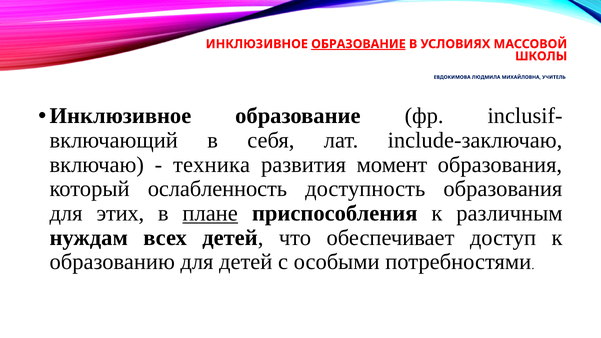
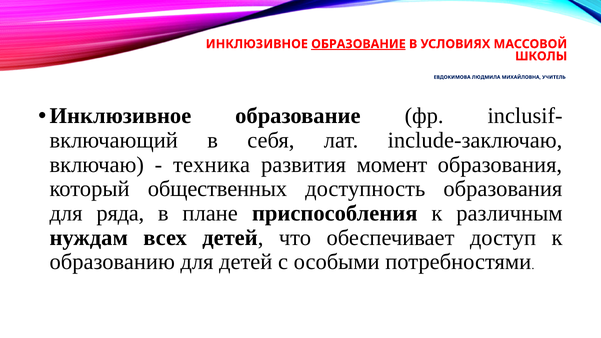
ослабленность: ослабленность -> общественных
этих: этих -> ряда
плане underline: present -> none
